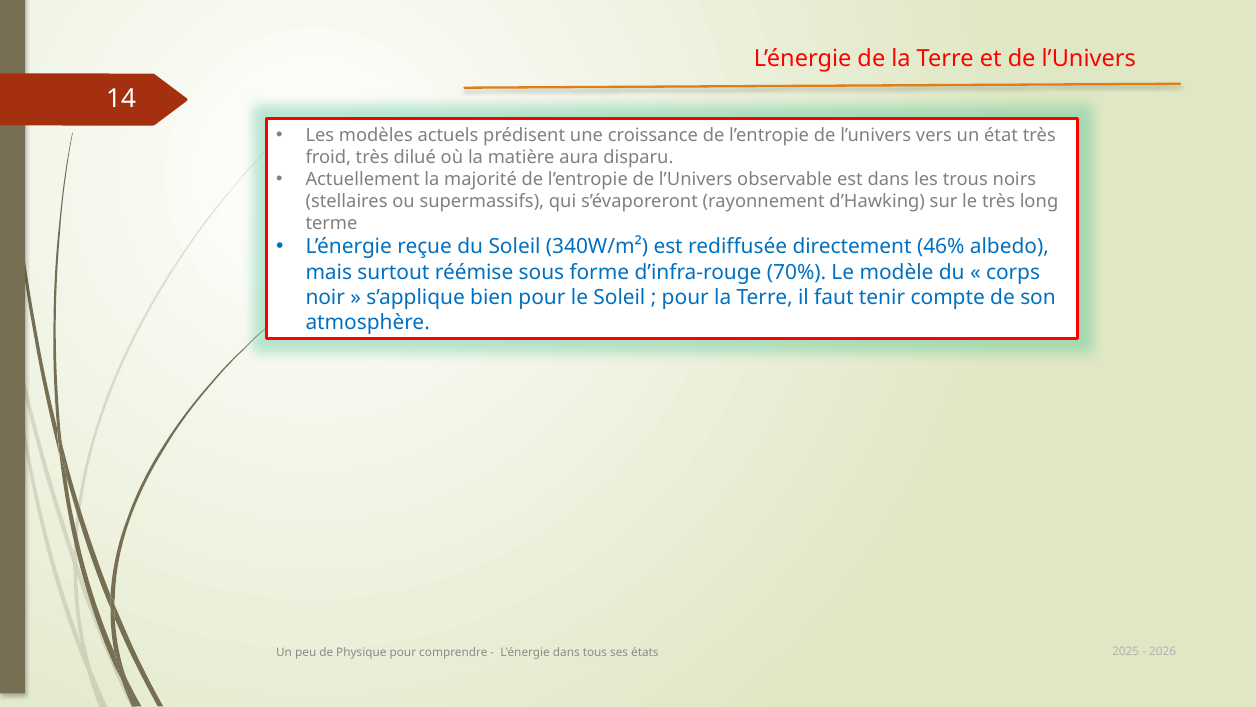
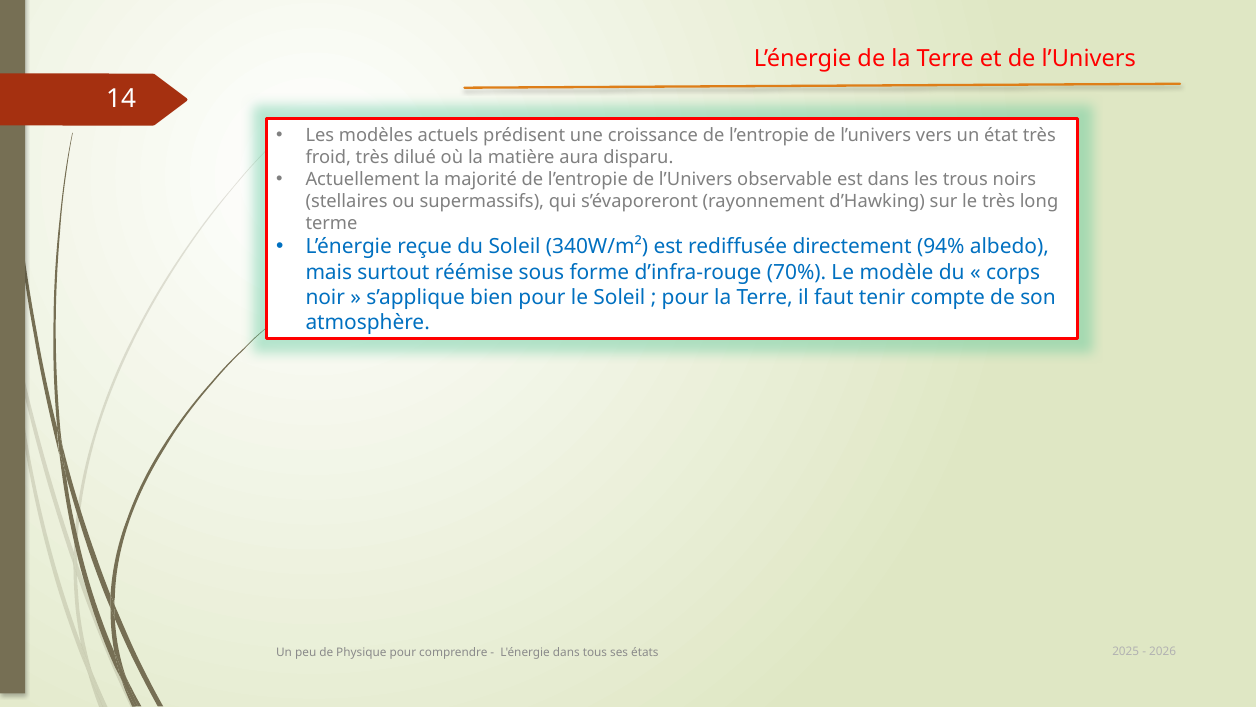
46%: 46% -> 94%
